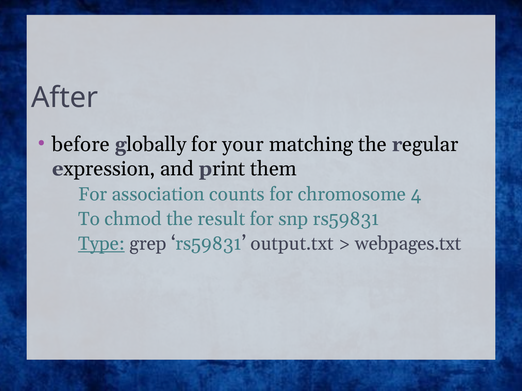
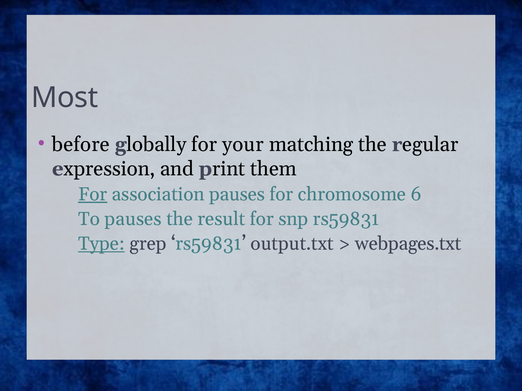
After: After -> Most
For at (93, 195) underline: none -> present
association counts: counts -> pauses
4: 4 -> 6
To chmod: chmod -> pauses
